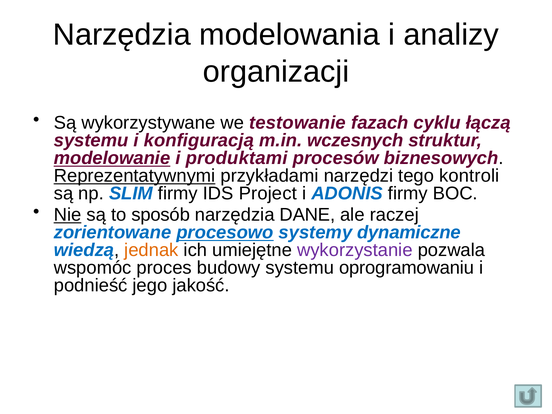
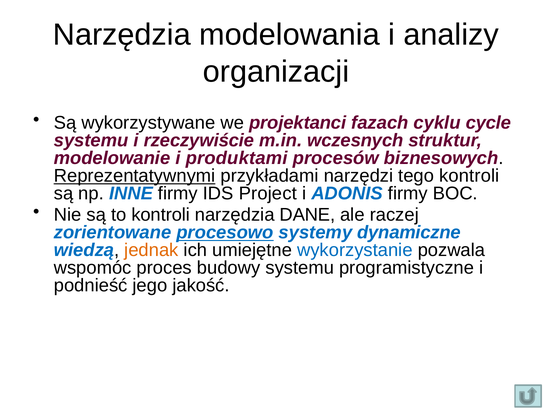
testowanie: testowanie -> projektanci
łączą: łączą -> cycle
konfiguracją: konfiguracją -> rzeczywiście
modelowanie underline: present -> none
SLIM: SLIM -> INNE
Nie underline: present -> none
to sposób: sposób -> kontroli
wykorzystanie colour: purple -> blue
oprogramowaniu: oprogramowaniu -> programistyczne
